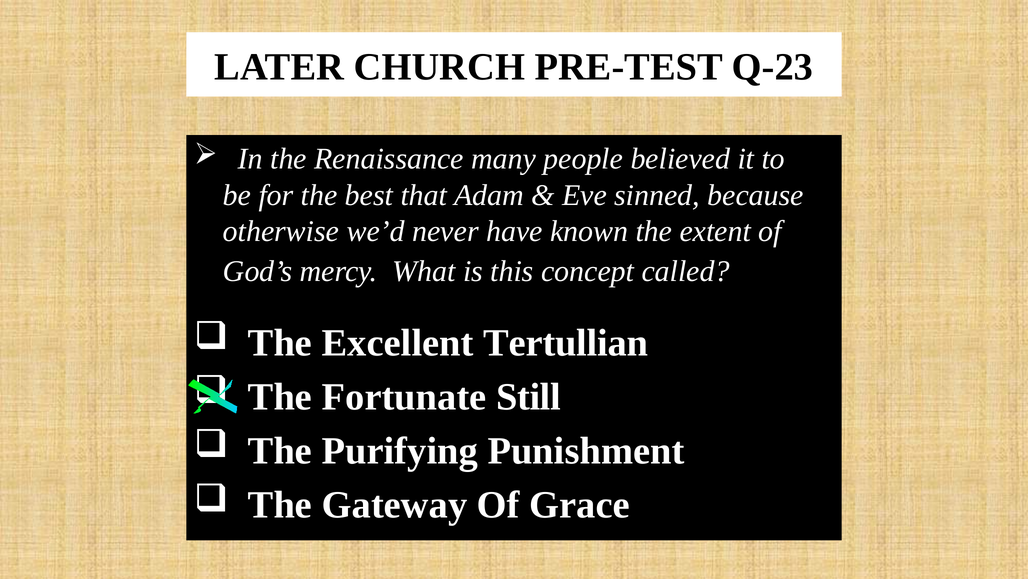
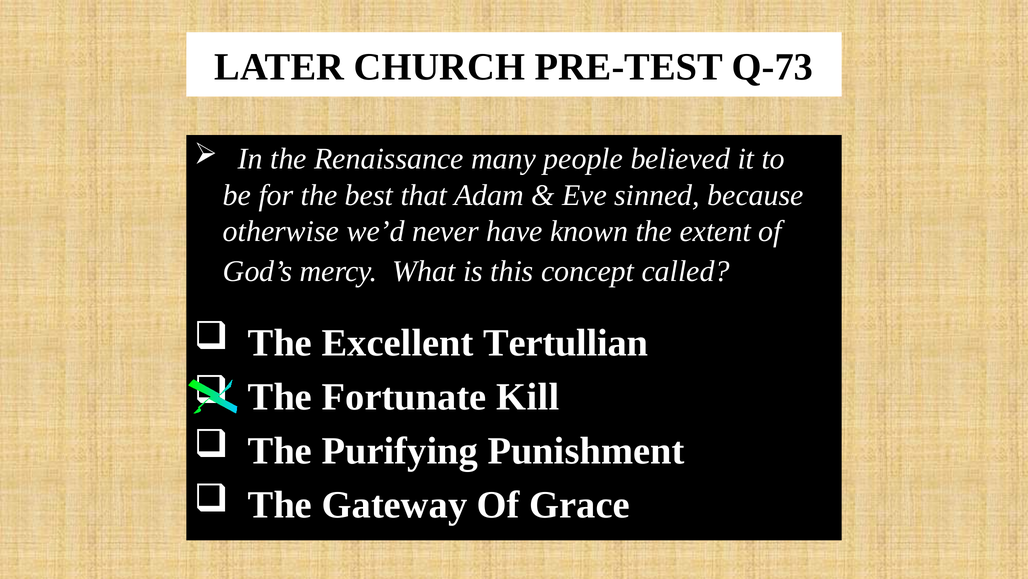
Q-23: Q-23 -> Q-73
Still: Still -> Kill
